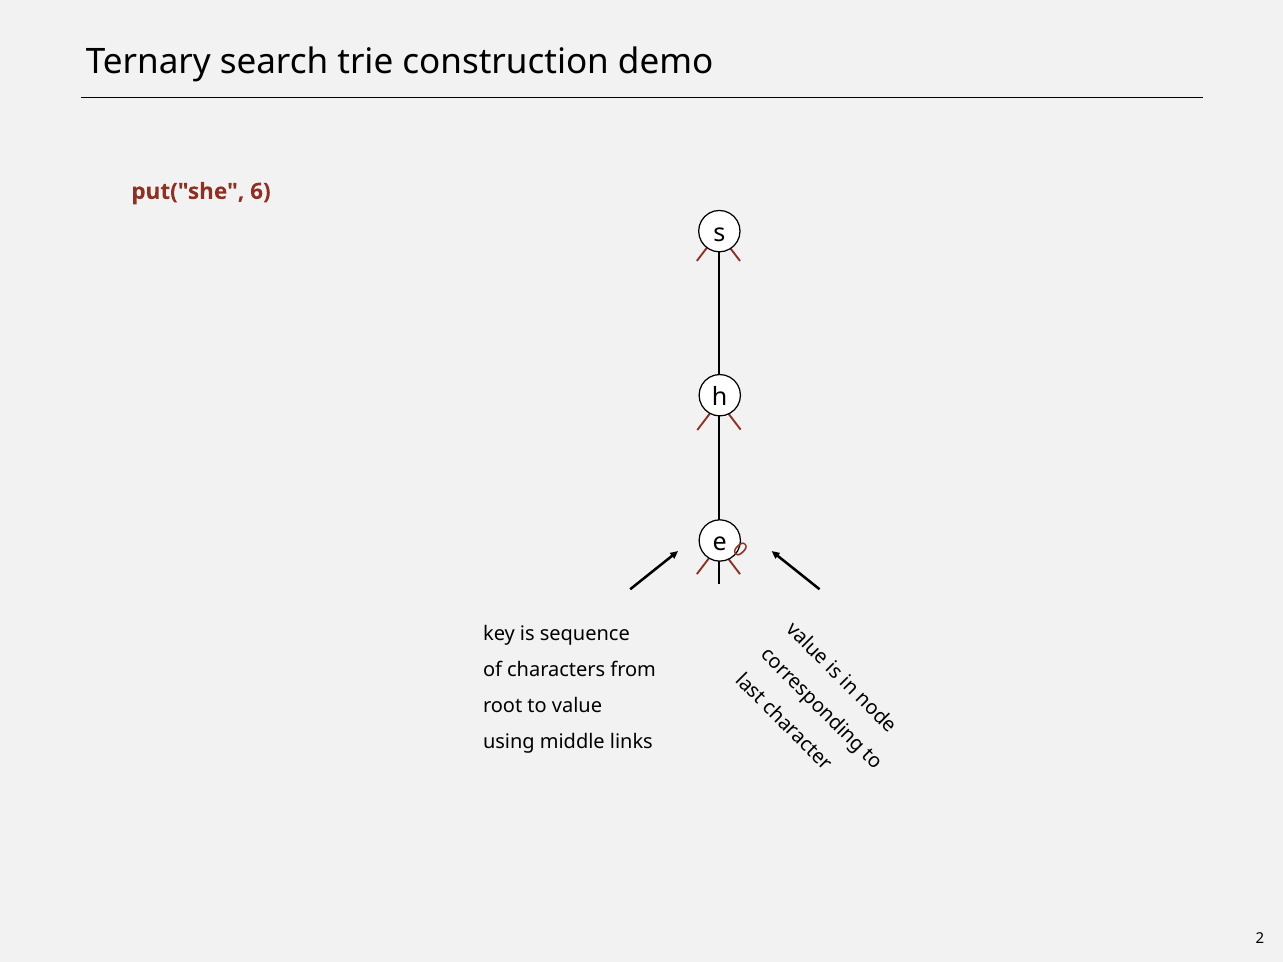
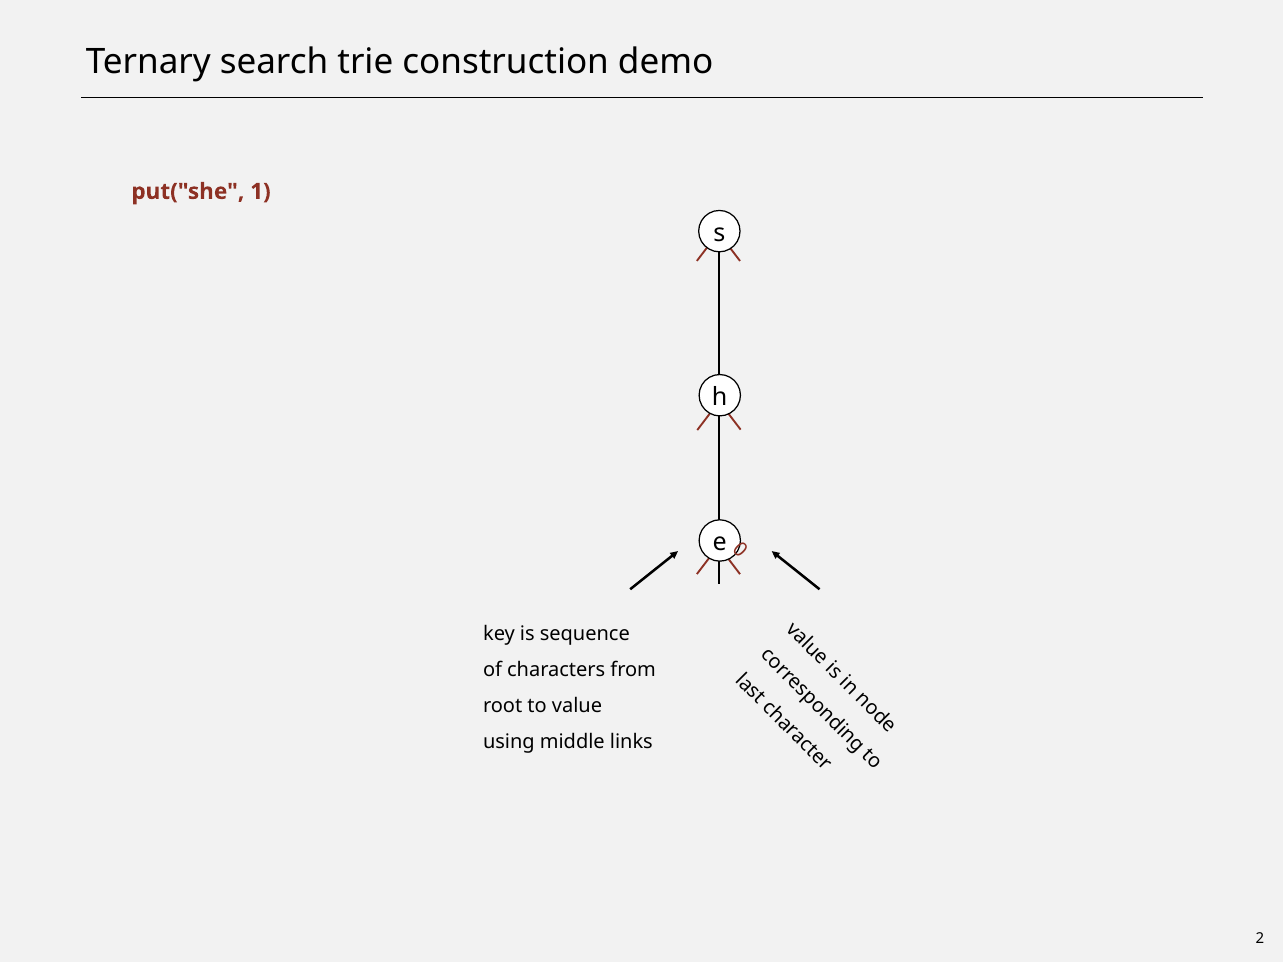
6: 6 -> 1
